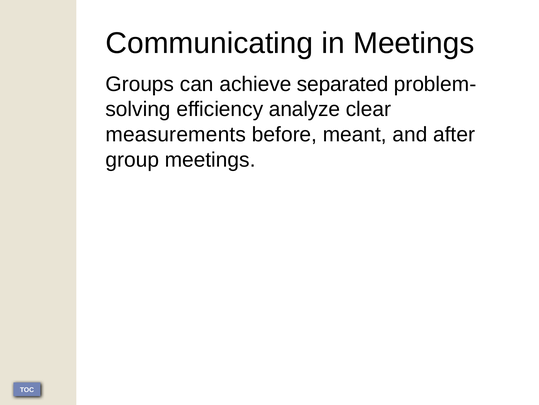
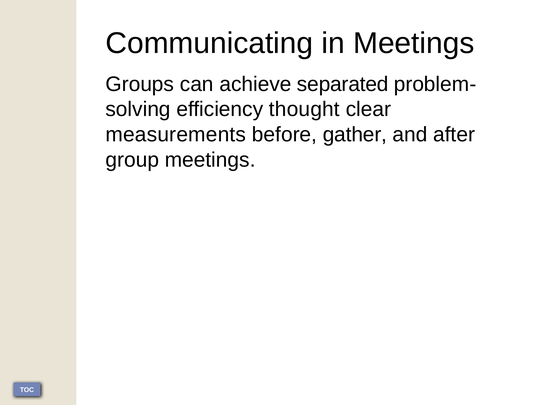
analyze: analyze -> thought
meant: meant -> gather
